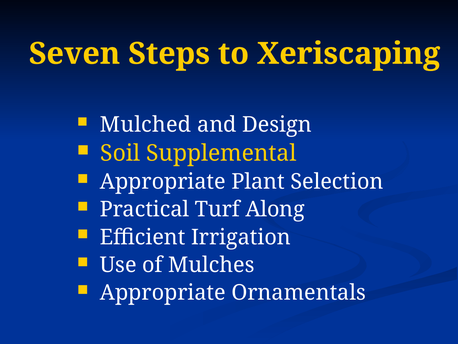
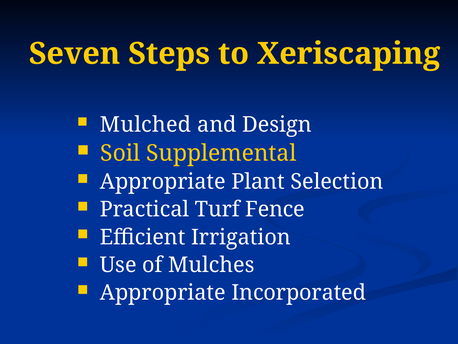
Along: Along -> Fence
Ornamentals: Ornamentals -> Incorporated
